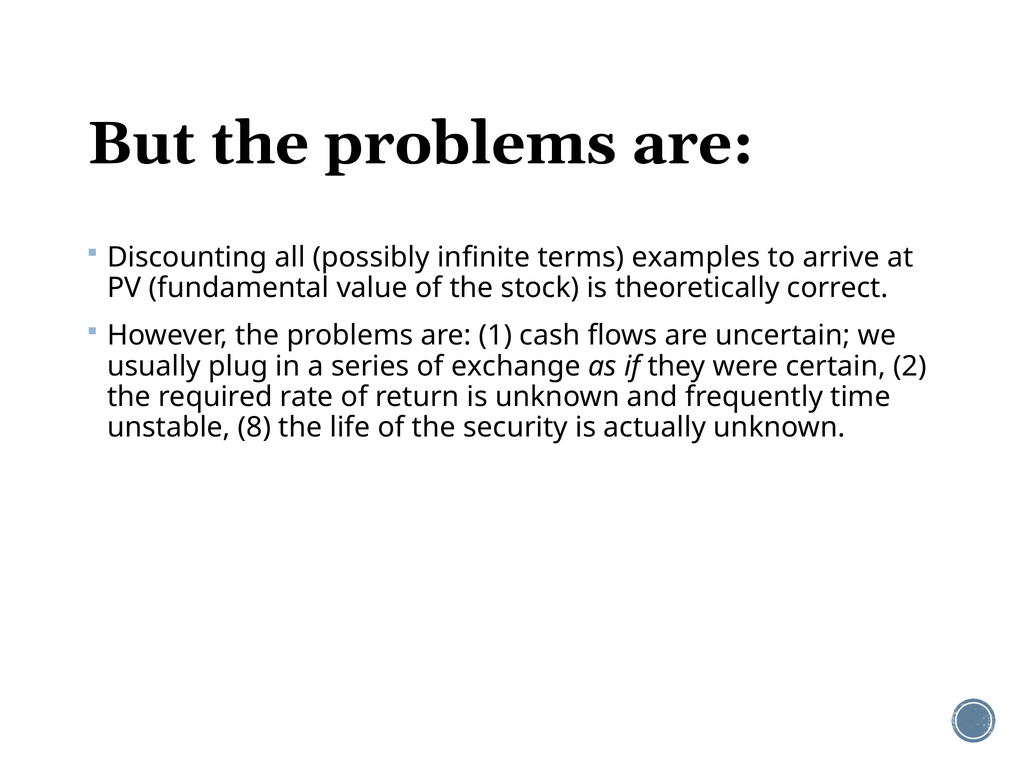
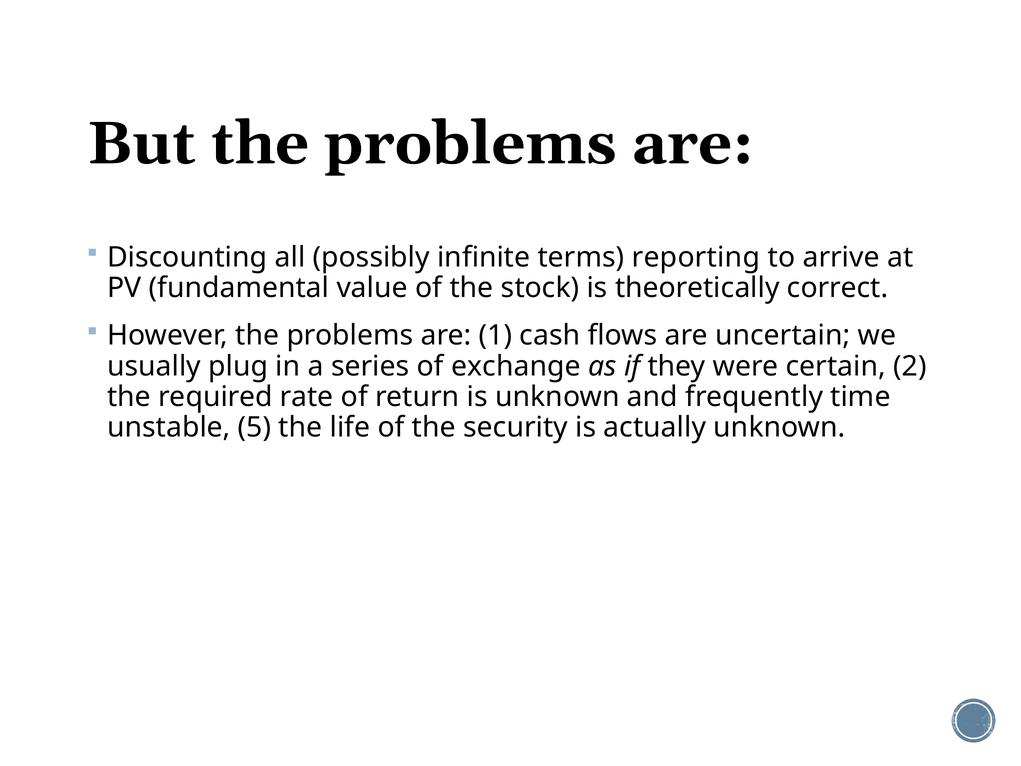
examples: examples -> reporting
8: 8 -> 5
